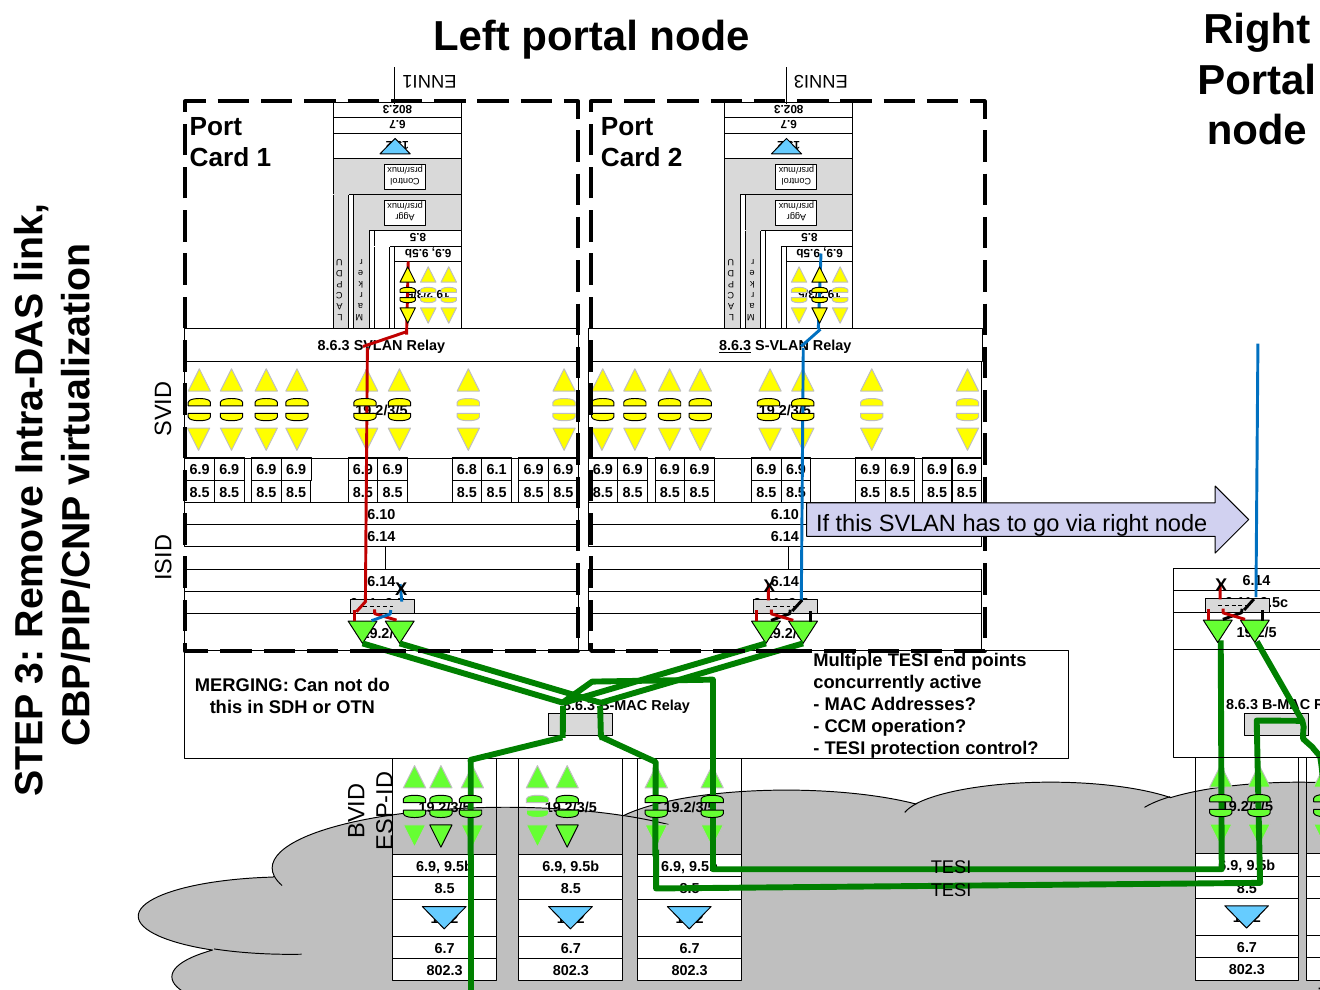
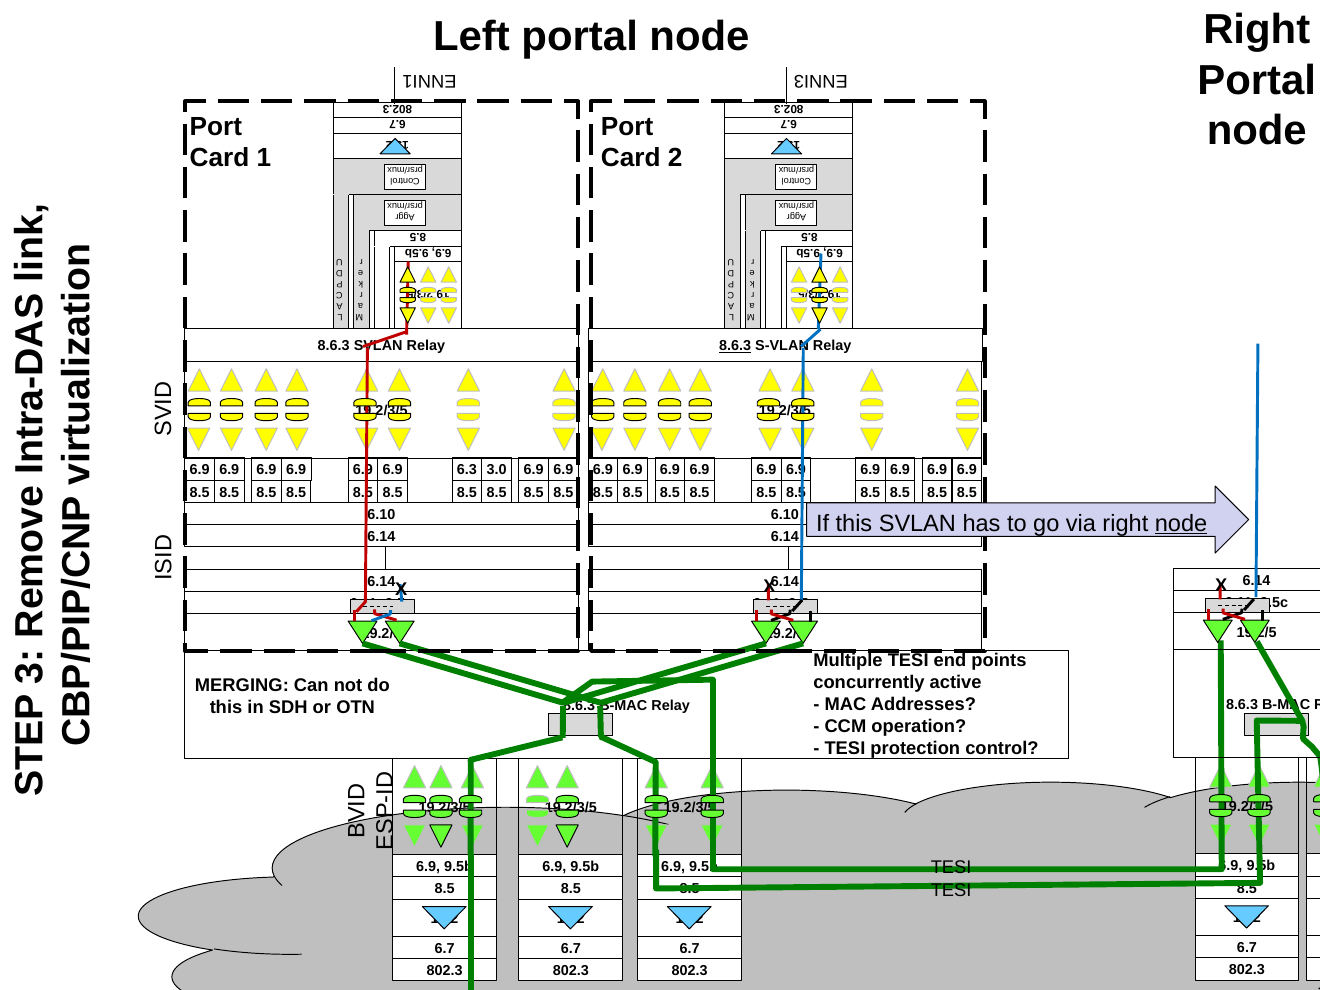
6.8: 6.8 -> 6.3
6.1: 6.1 -> 3.0
node at (1181, 523) underline: none -> present
